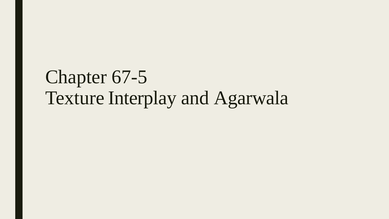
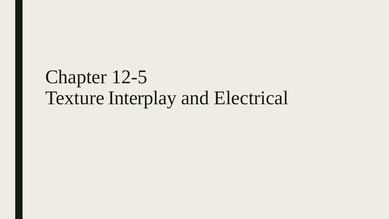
67-5: 67-5 -> 12-5
Agarwala: Agarwala -> Electrical
